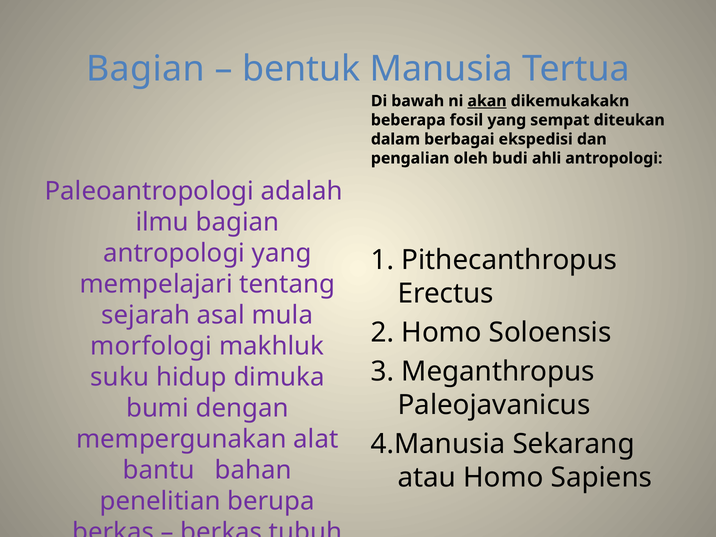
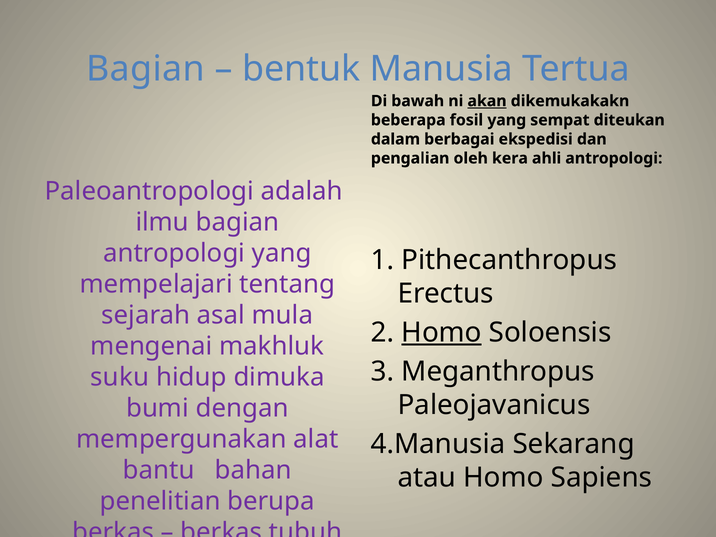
budi: budi -> kera
Homo at (442, 333) underline: none -> present
morfologi: morfologi -> mengenai
